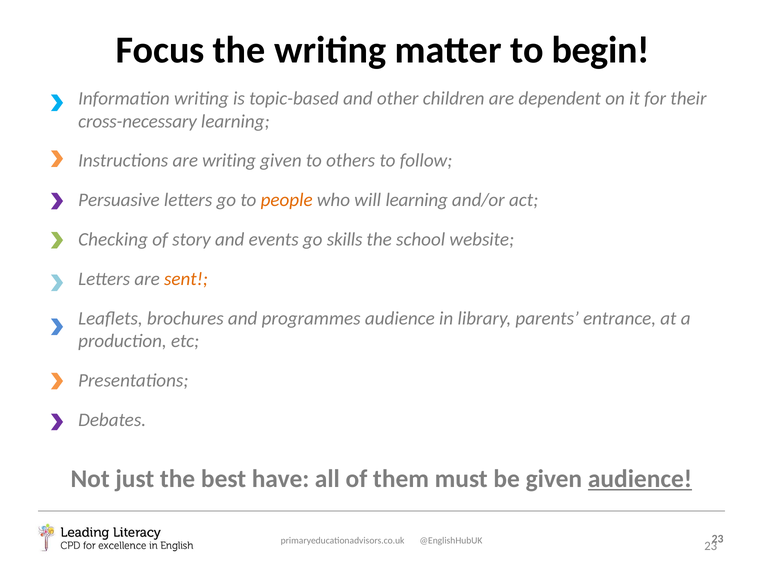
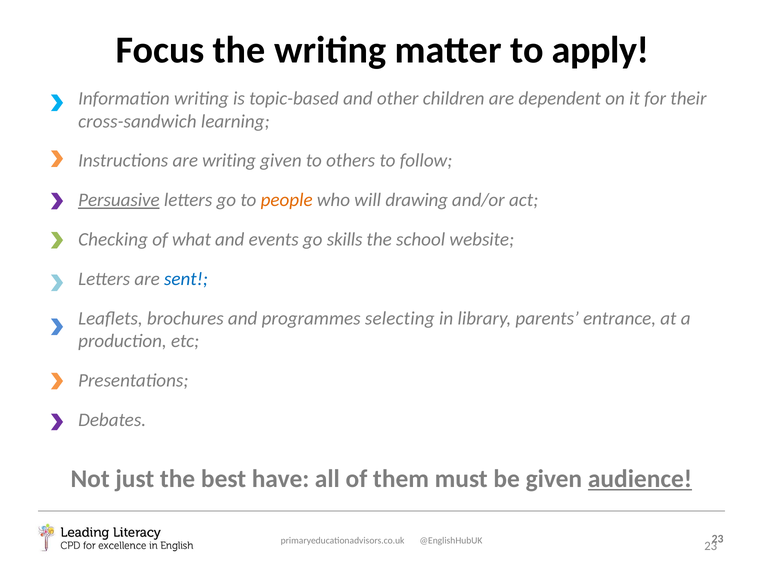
begin: begin -> apply
cross-necessary: cross-necessary -> cross-sandwich
Persuasive underline: none -> present
will learning: learning -> drawing
story: story -> what
sent colour: orange -> blue
programmes audience: audience -> selecting
